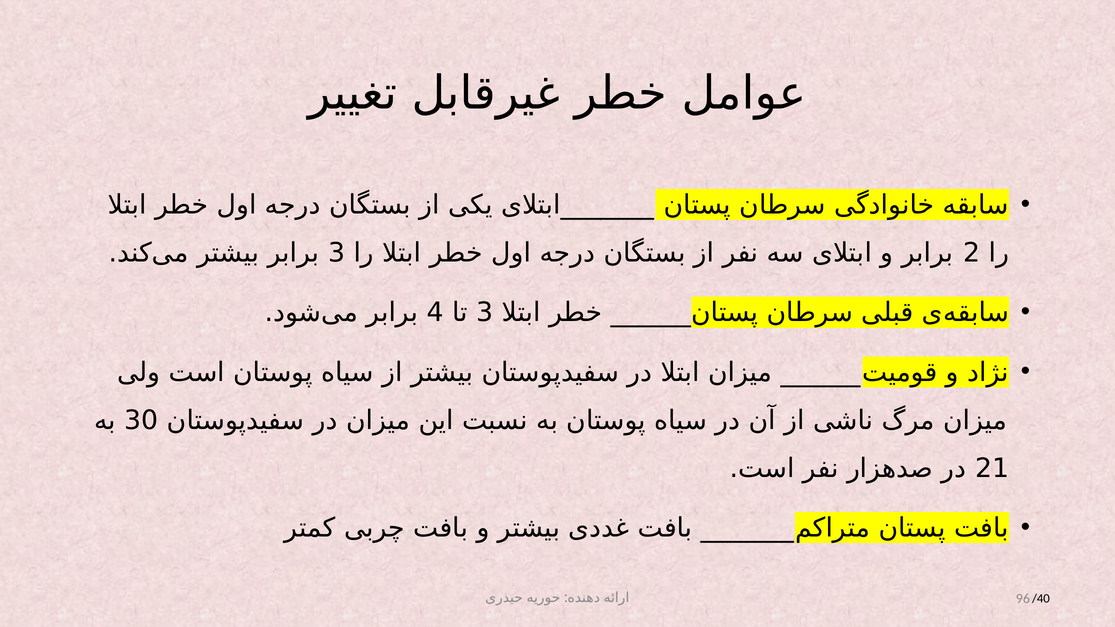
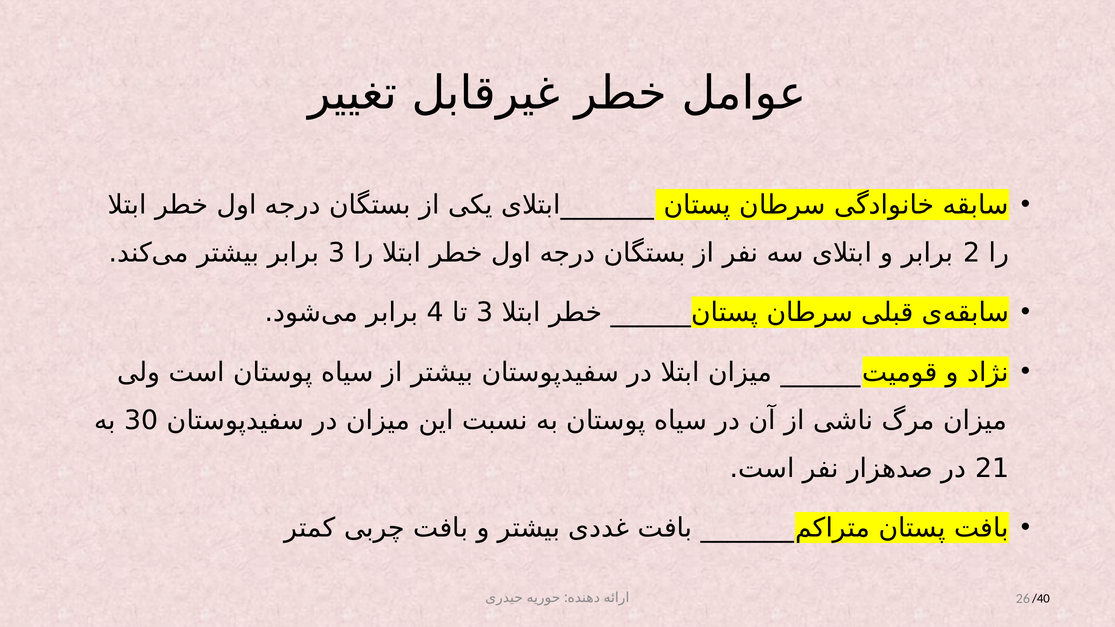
96: 96 -> 26
